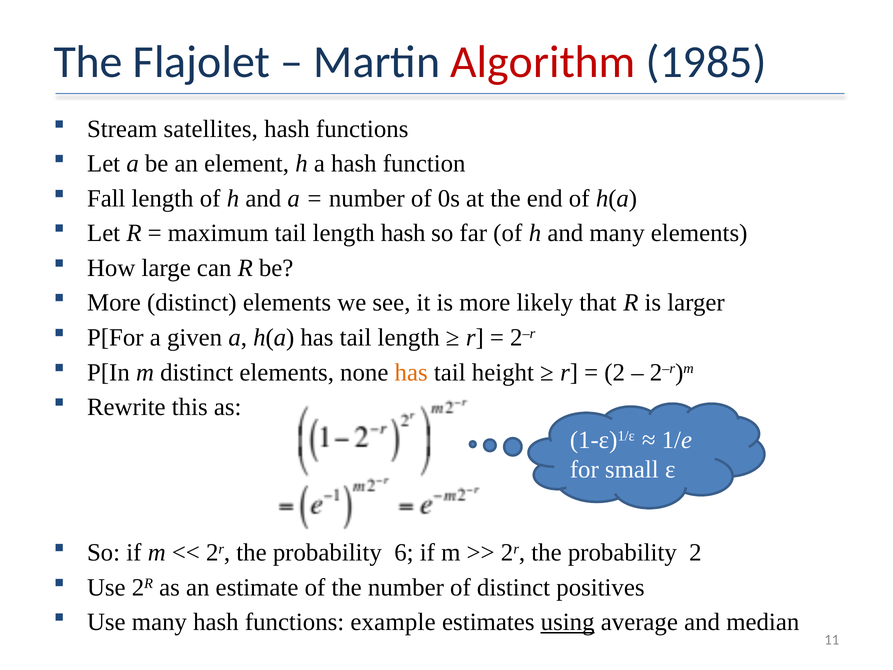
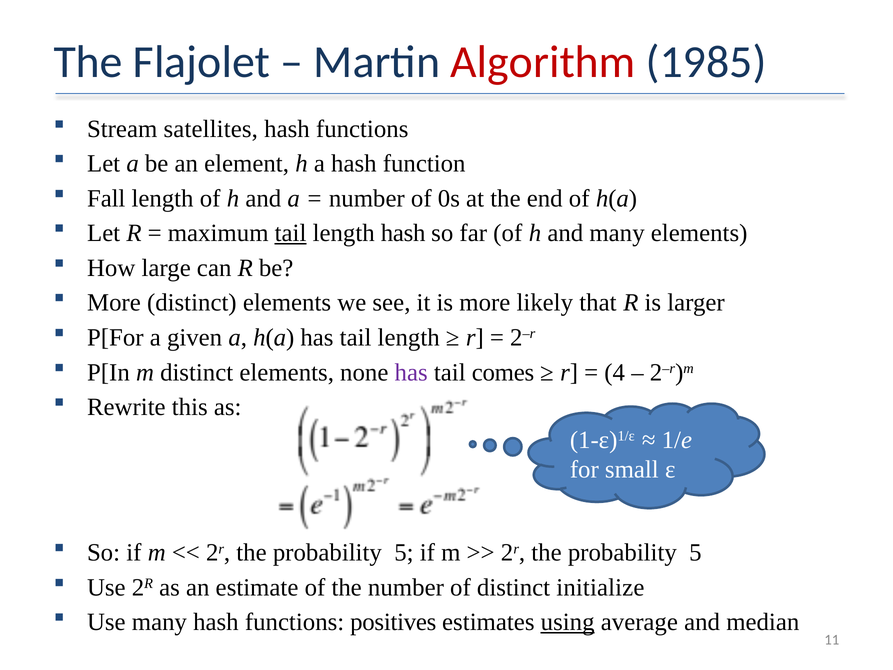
tail at (291, 233) underline: none -> present
has at (411, 372) colour: orange -> purple
height: height -> comes
2 at (615, 372): 2 -> 4
6 at (404, 552): 6 -> 5
2 at (695, 552): 2 -> 5
positives: positives -> initialize
example: example -> positives
